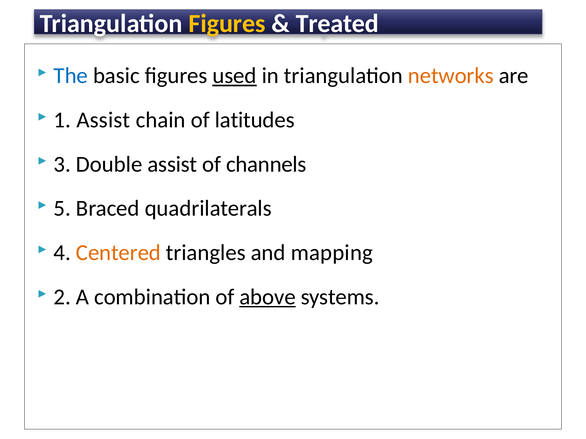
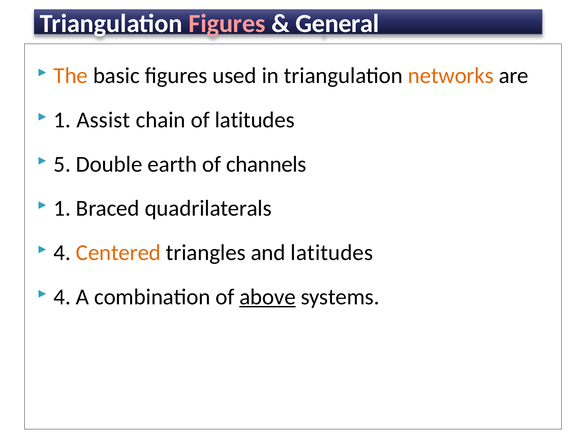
Figures at (227, 24) colour: yellow -> pink
Treated: Treated -> General
The colour: blue -> orange
used underline: present -> none
3: 3 -> 5
Double assist: assist -> earth
5 at (62, 209): 5 -> 1
and mapping: mapping -> latitudes
2 at (62, 297): 2 -> 4
